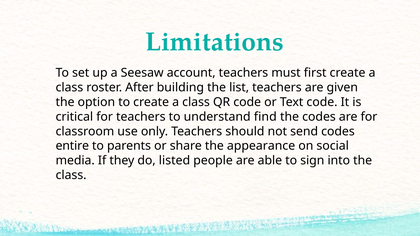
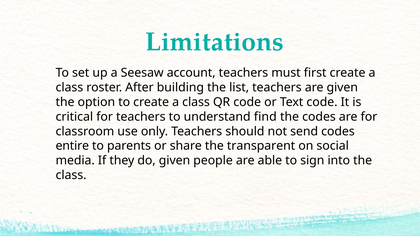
appearance: appearance -> transparent
do listed: listed -> given
